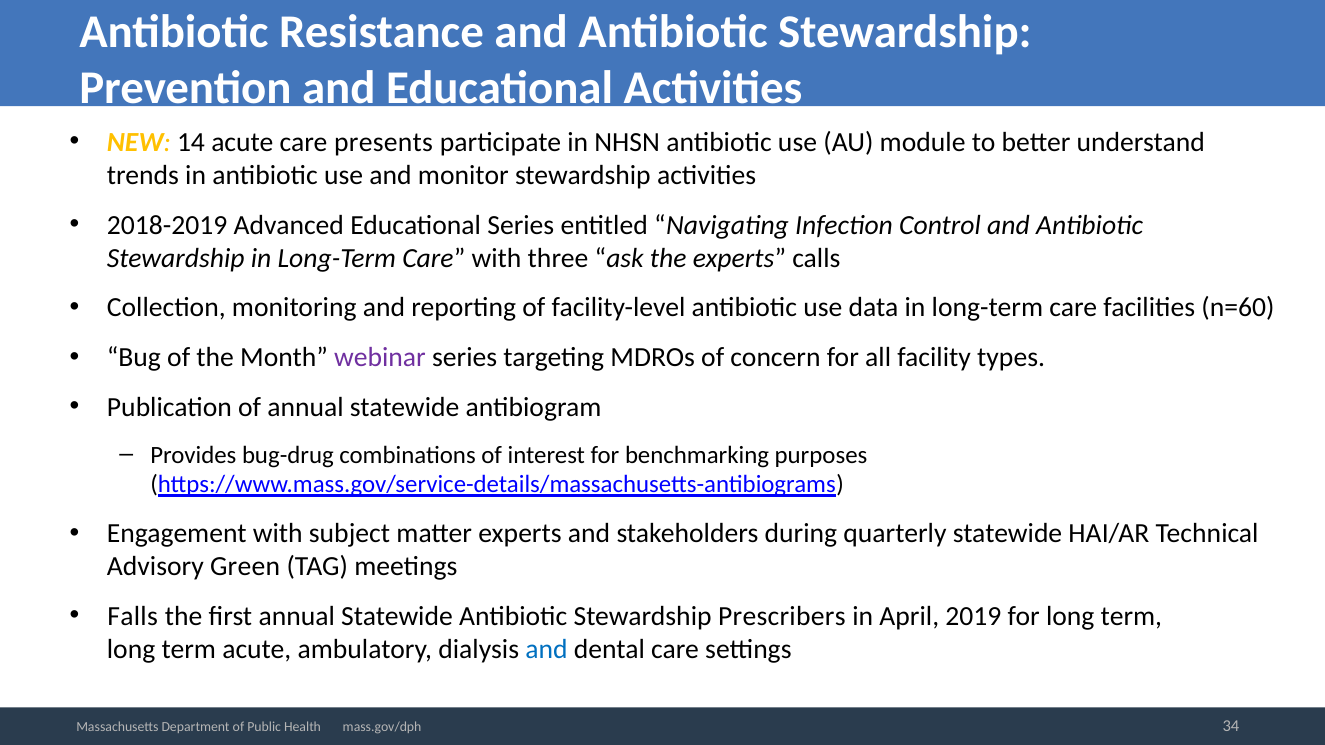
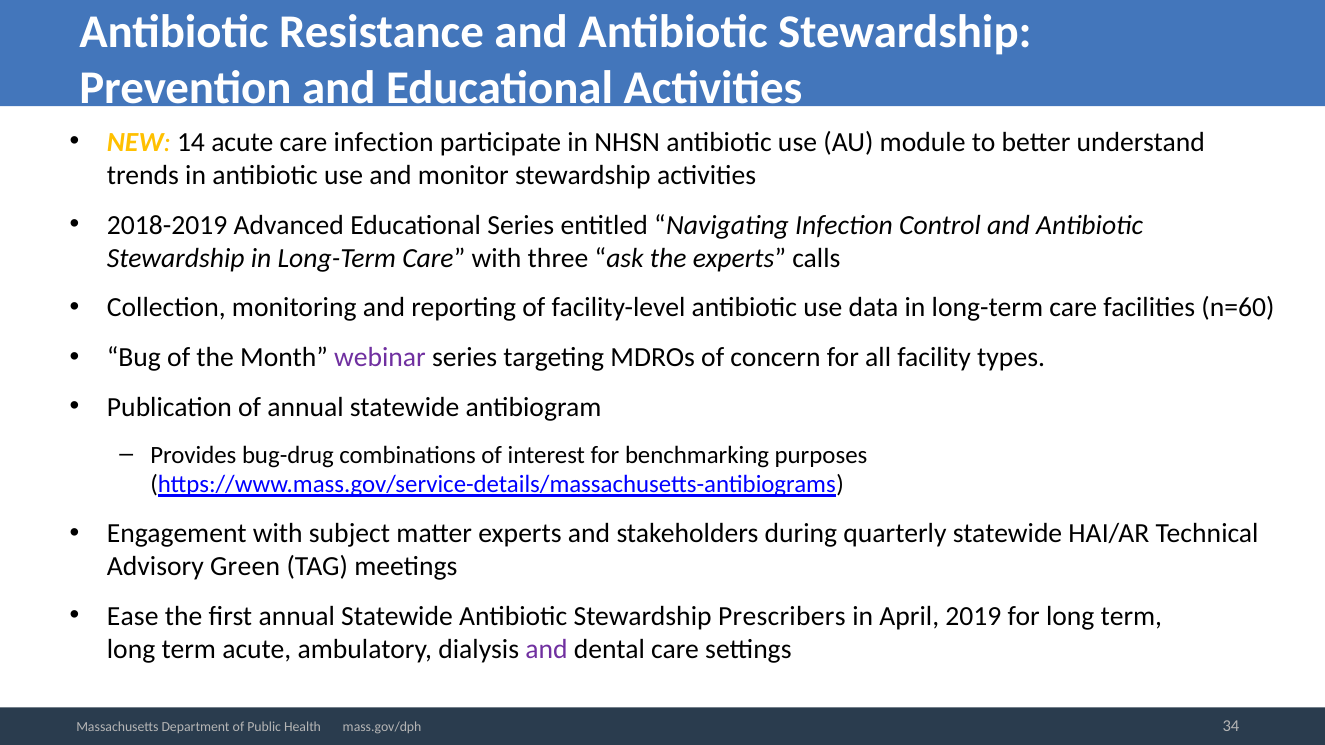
care presents: presents -> infection
Falls: Falls -> Ease
and at (546, 650) colour: blue -> purple
